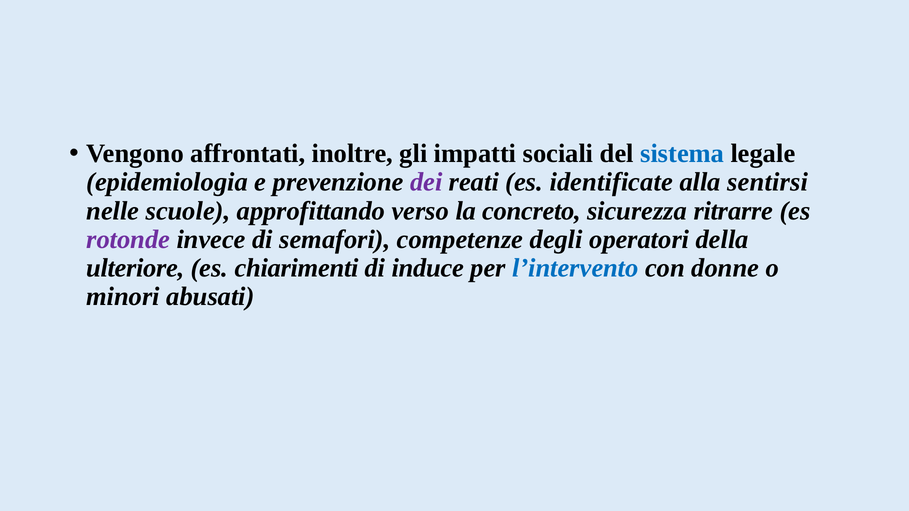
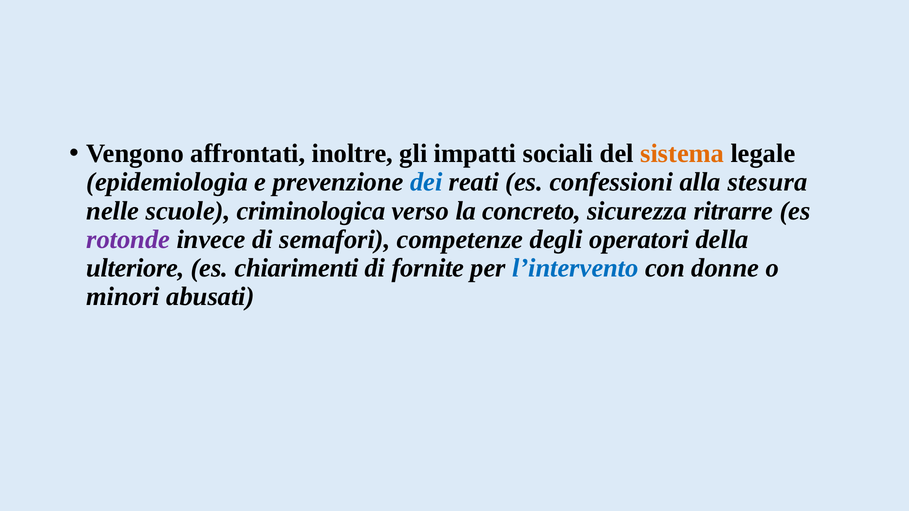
sistema colour: blue -> orange
dei colour: purple -> blue
identificate: identificate -> confessioni
sentirsi: sentirsi -> stesura
approfittando: approfittando -> criminologica
induce: induce -> fornite
